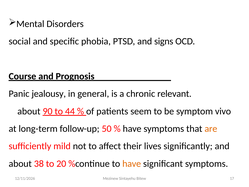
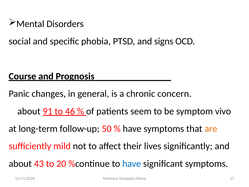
jealousy: jealousy -> changes
relevant: relevant -> concern
90: 90 -> 91
44: 44 -> 46
38: 38 -> 43
have at (132, 163) colour: orange -> blue
